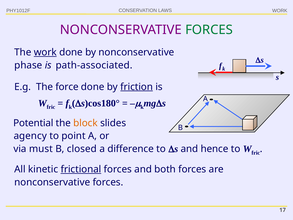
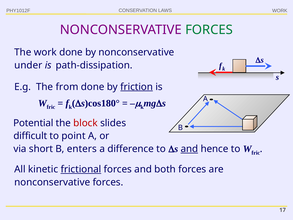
work at (45, 52) underline: present -> none
phase: phase -> under
path-associated: path-associated -> path-dissipation
force: force -> from
block colour: orange -> red
agency: agency -> difficult
must: must -> short
closed: closed -> enters
and at (189, 149) underline: none -> present
